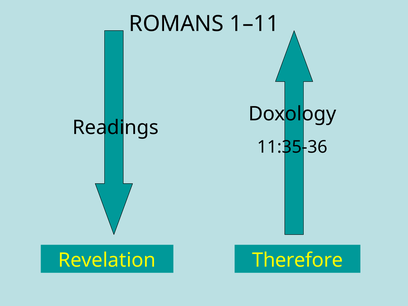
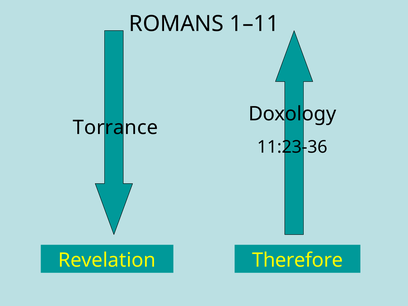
Readings: Readings -> Torrance
11:35-36: 11:35-36 -> 11:23-36
